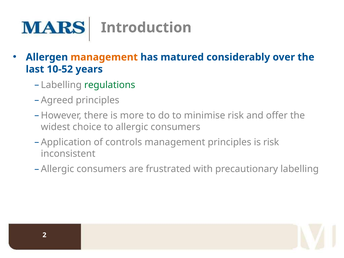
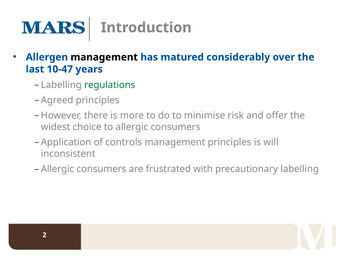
management at (104, 57) colour: orange -> black
10-52: 10-52 -> 10-47
is risk: risk -> will
